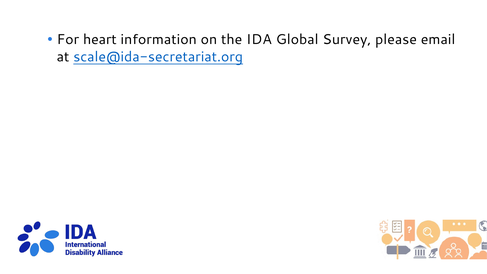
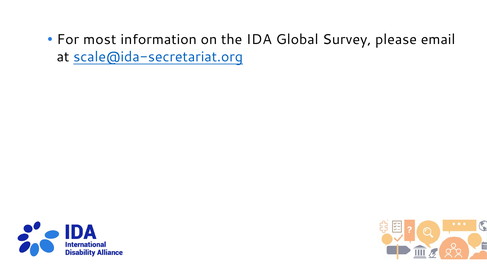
heart: heart -> most
